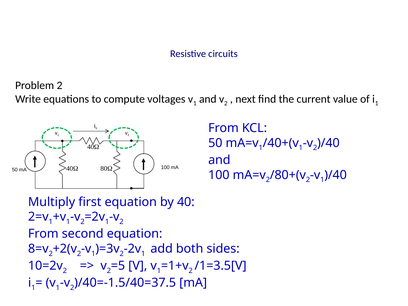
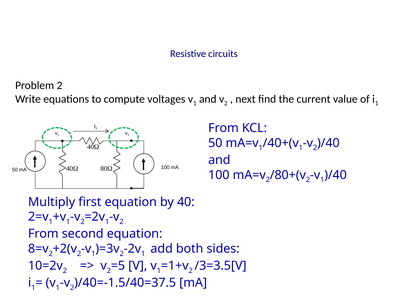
/1=3.5[V: /1=3.5[V -> /3=3.5[V
